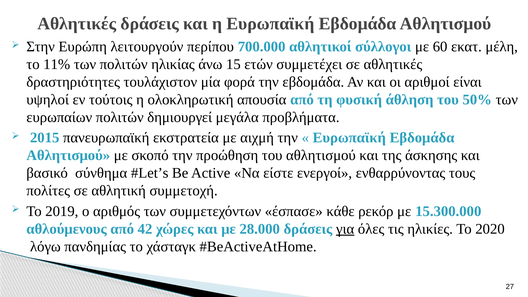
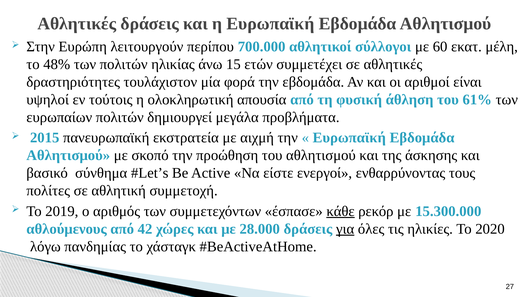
11%: 11% -> 48%
50%: 50% -> 61%
κάθε underline: none -> present
